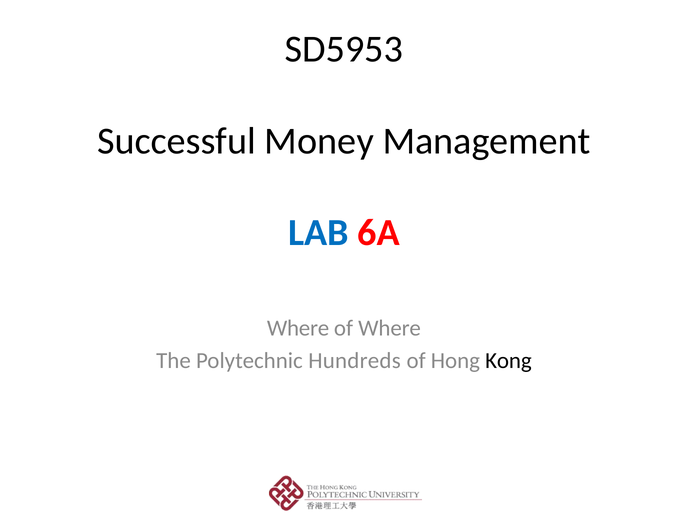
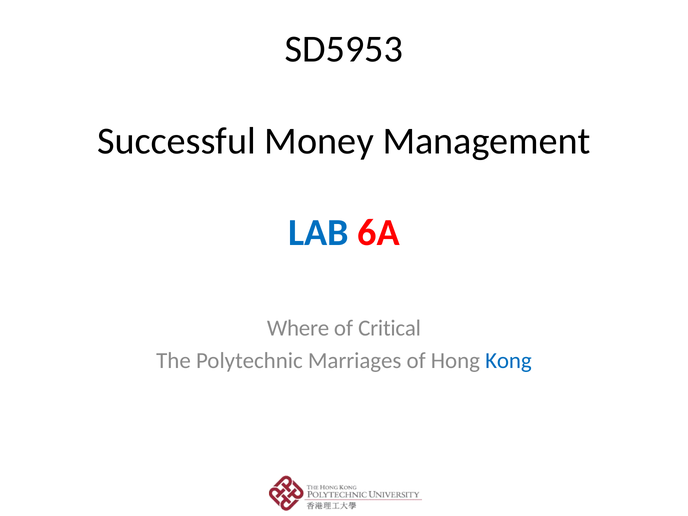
of Where: Where -> Critical
Hundreds: Hundreds -> Marriages
Kong colour: black -> blue
